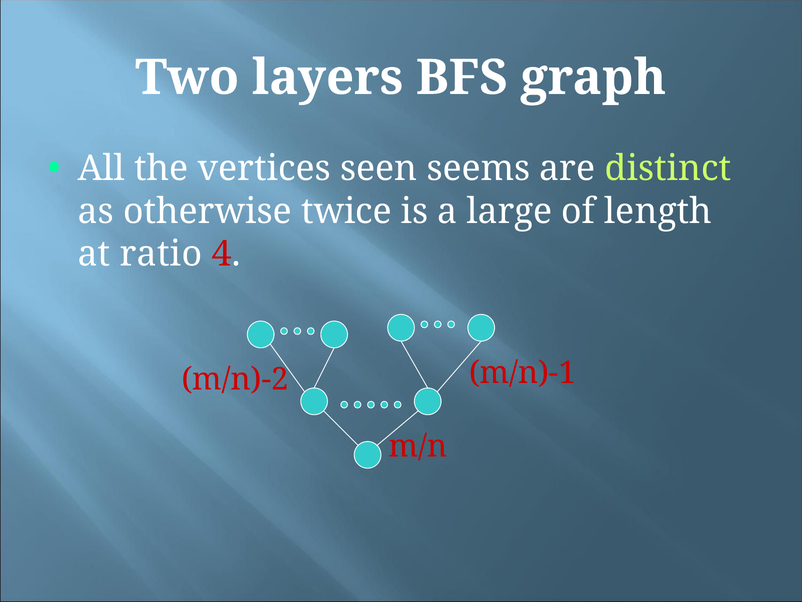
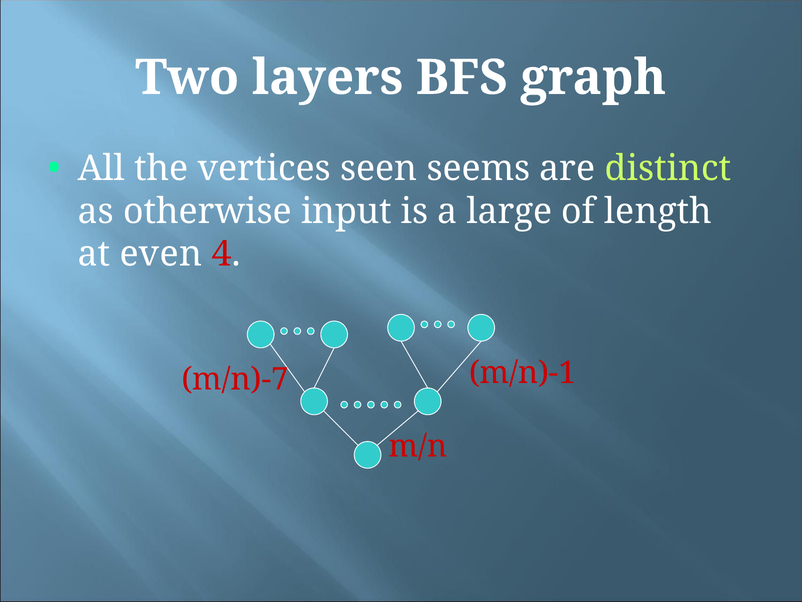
twice: twice -> input
ratio: ratio -> even
m/n)-2: m/n)-2 -> m/n)-7
